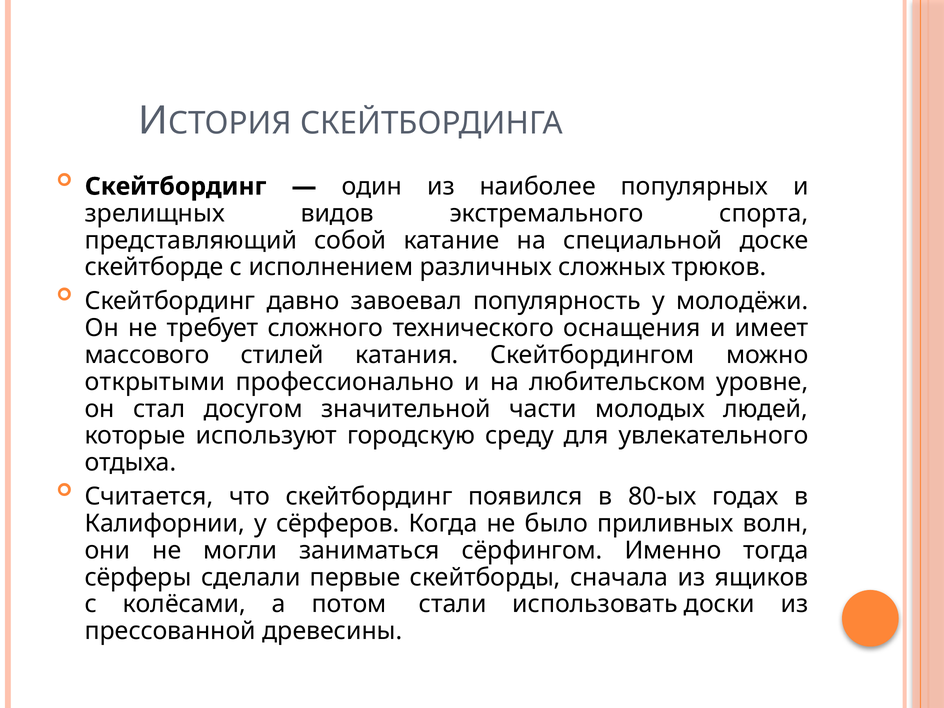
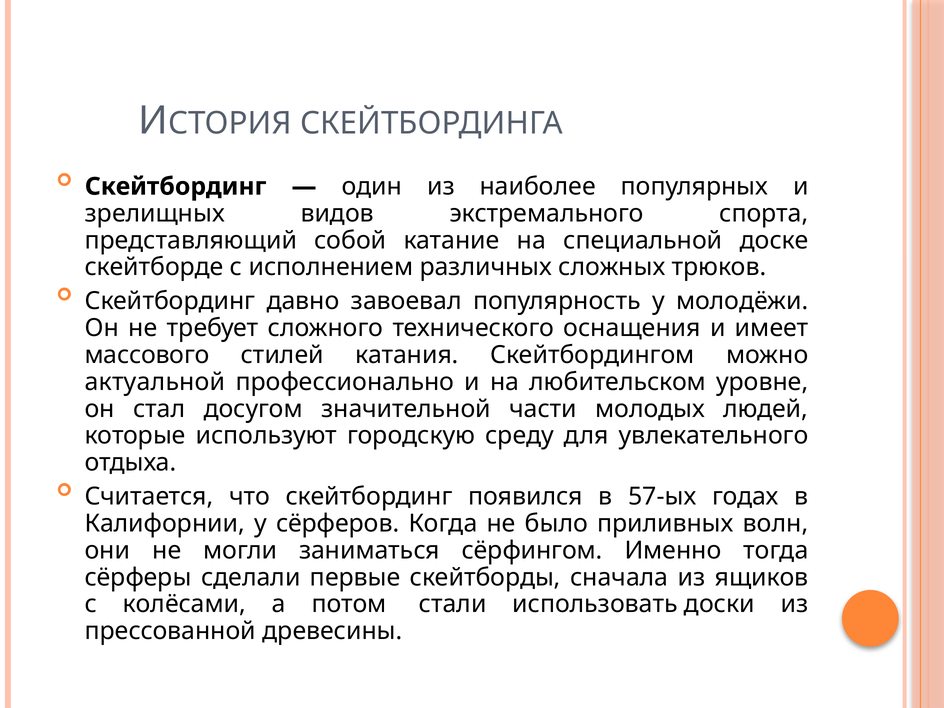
открытыми: открытыми -> актуальной
80-ых: 80-ых -> 57-ых
